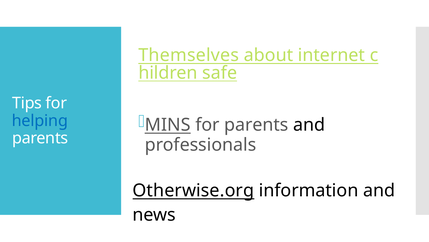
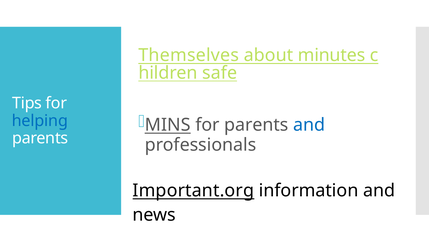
internet: internet -> minutes
and at (309, 125) colour: black -> blue
Otherwise.org: Otherwise.org -> Important.org
